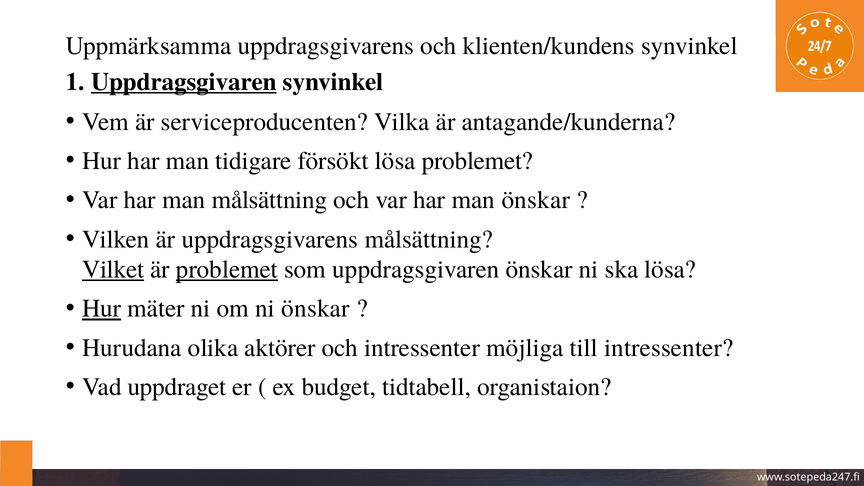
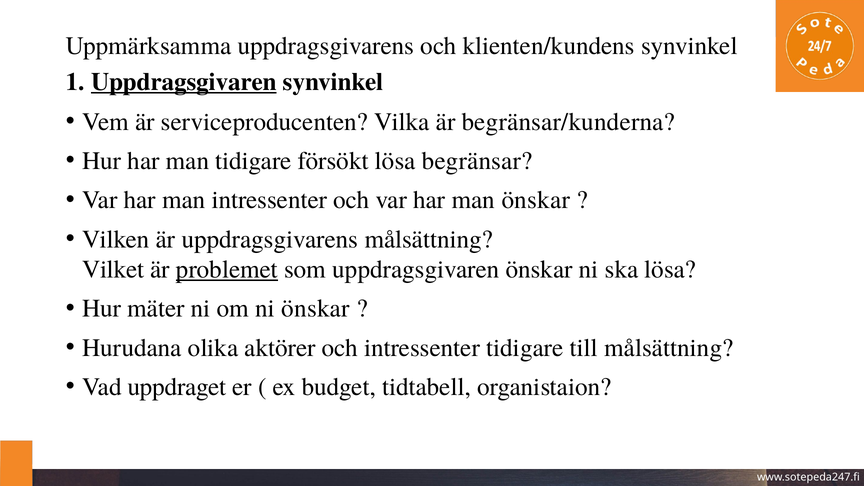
antagande/kunderna: antagande/kunderna -> begränsar/kunderna
lösa problemet: problemet -> begränsar
man målsättning: målsättning -> intressenter
Vilket underline: present -> none
Hur at (102, 309) underline: present -> none
intressenter möjliga: möjliga -> tidigare
till intressenter: intressenter -> målsättning
